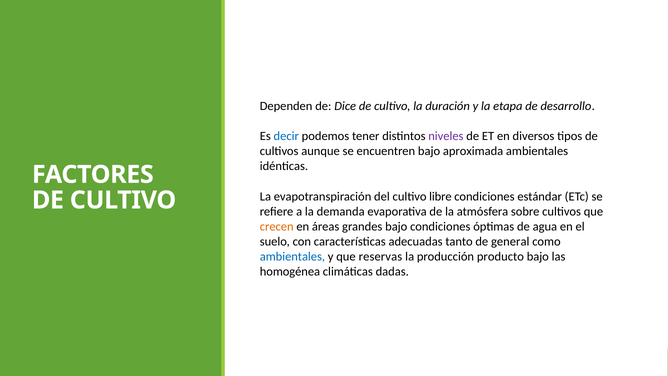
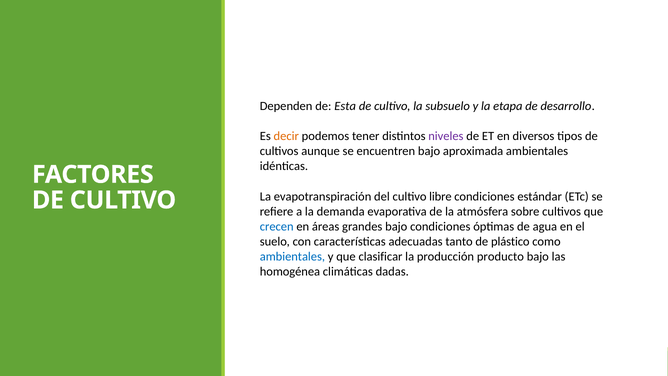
Dice: Dice -> Esta
duración: duración -> subsuelo
decir colour: blue -> orange
crecen colour: orange -> blue
general: general -> plástico
reservas: reservas -> clasificar
